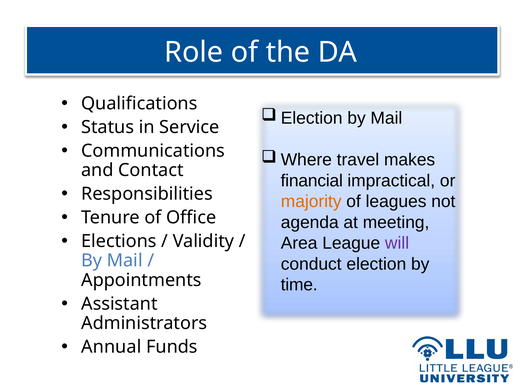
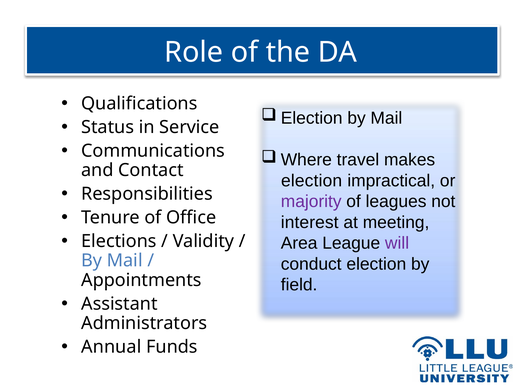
financial at (312, 181): financial -> election
majority colour: orange -> purple
agenda: agenda -> interest
time: time -> field
